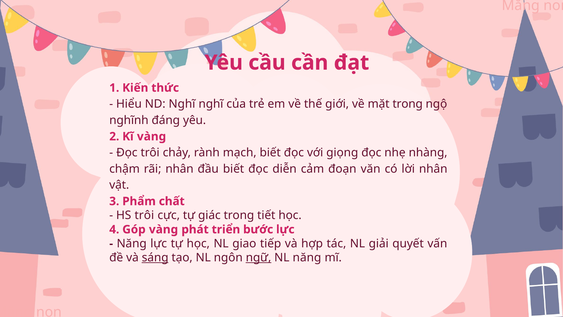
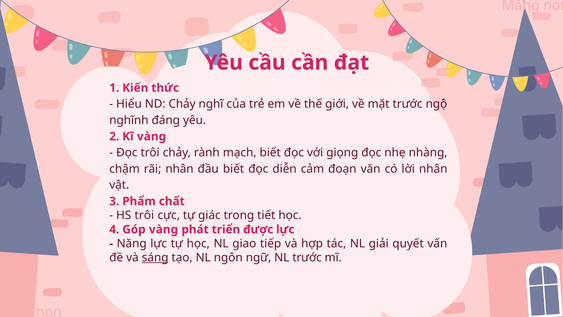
ND Nghĩ: Nghĩ -> Chảy
mặt trong: trong -> trước
bước: bước -> được
ngữ underline: present -> none
NL năng: năng -> trước
